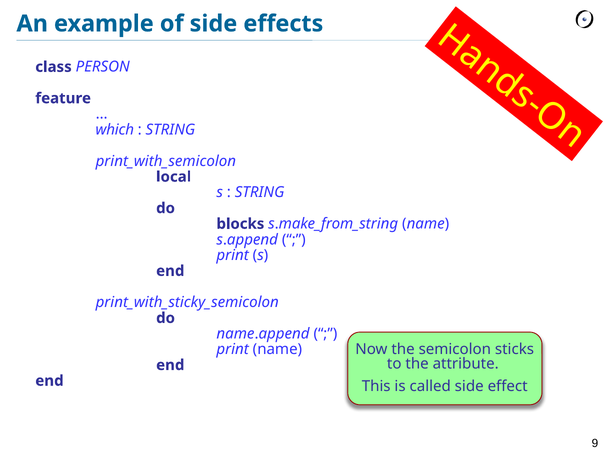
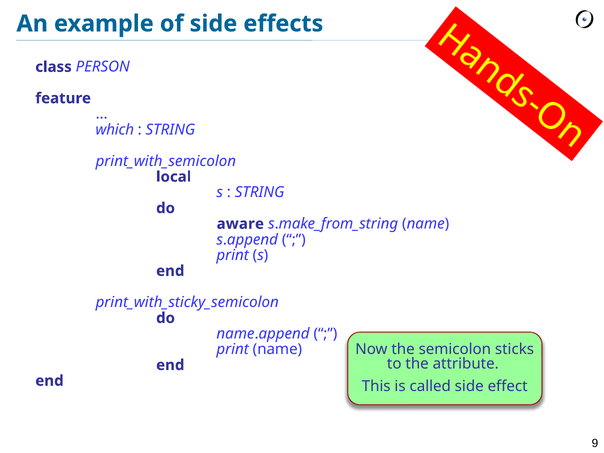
blocks: blocks -> aware
